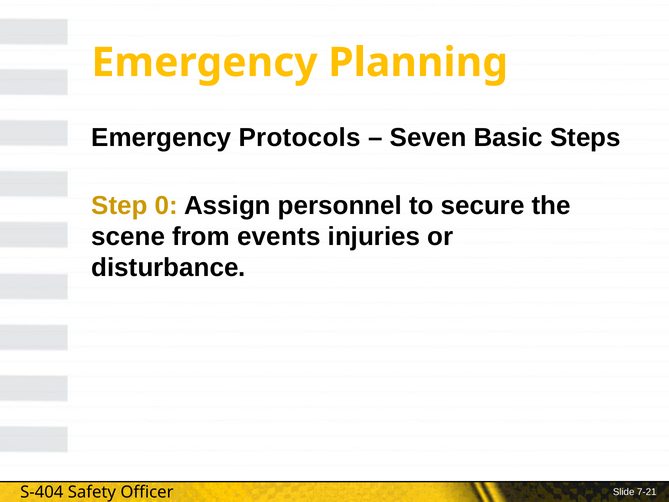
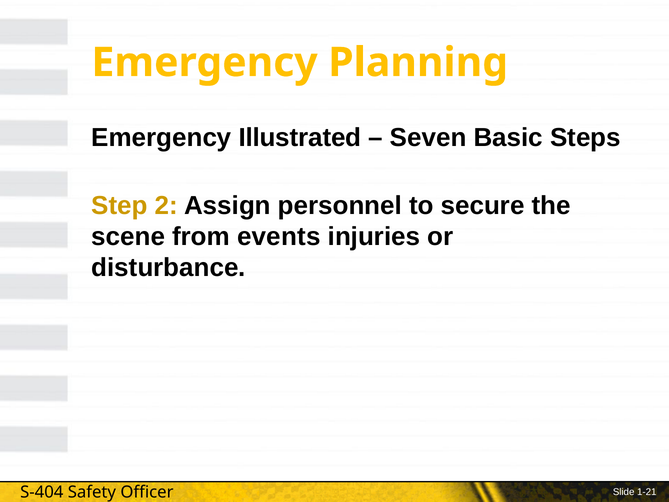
Protocols: Protocols -> Illustrated
0: 0 -> 2
7-21: 7-21 -> 1-21
